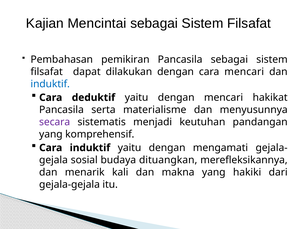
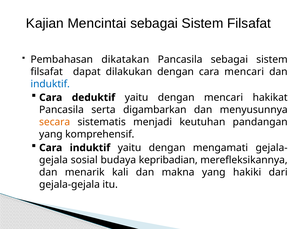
pemikiran: pemikiran -> dikatakan
materialisme: materialisme -> digambarkan
secara colour: purple -> orange
dituangkan: dituangkan -> kepribadian
